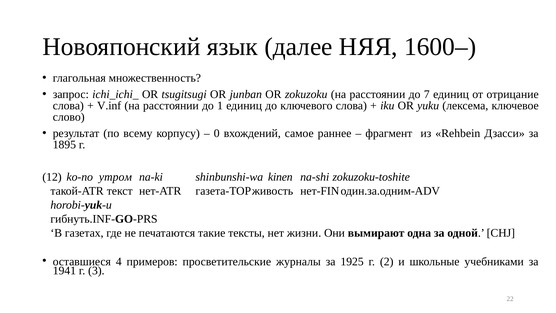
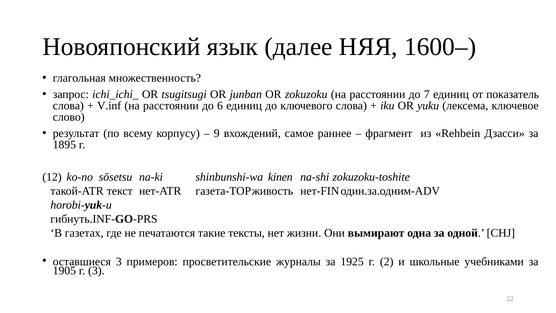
отрицание: отрицание -> показатель
1: 1 -> 6
0: 0 -> 9
утром: утром -> sōsetsu
оставшиеся 4: 4 -> 3
1941: 1941 -> 1905
